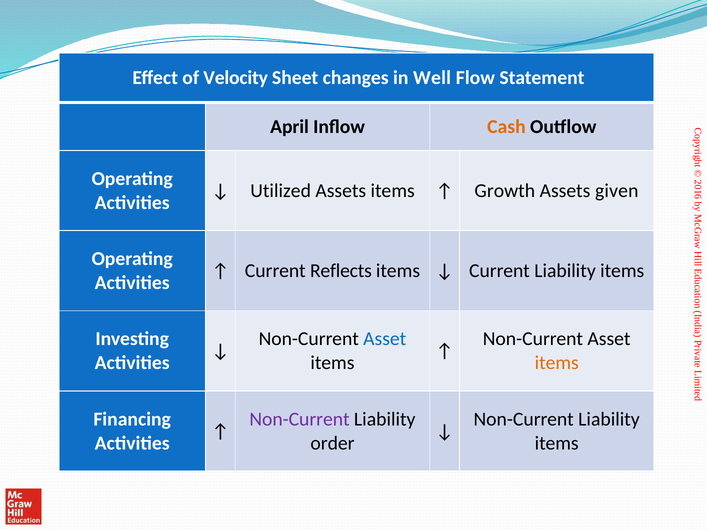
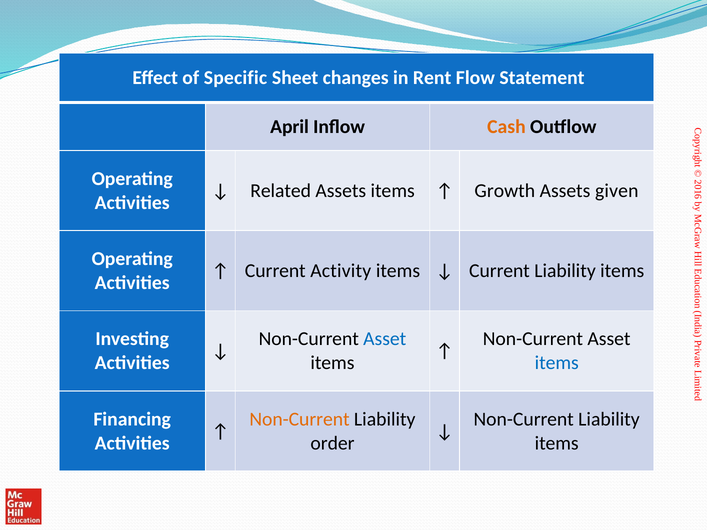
Velocity: Velocity -> Specific
Well: Well -> Rent
Utilized: Utilized -> Related
Reflects: Reflects -> Activity
items at (557, 363) colour: orange -> blue
Non-Current at (300, 419) colour: purple -> orange
